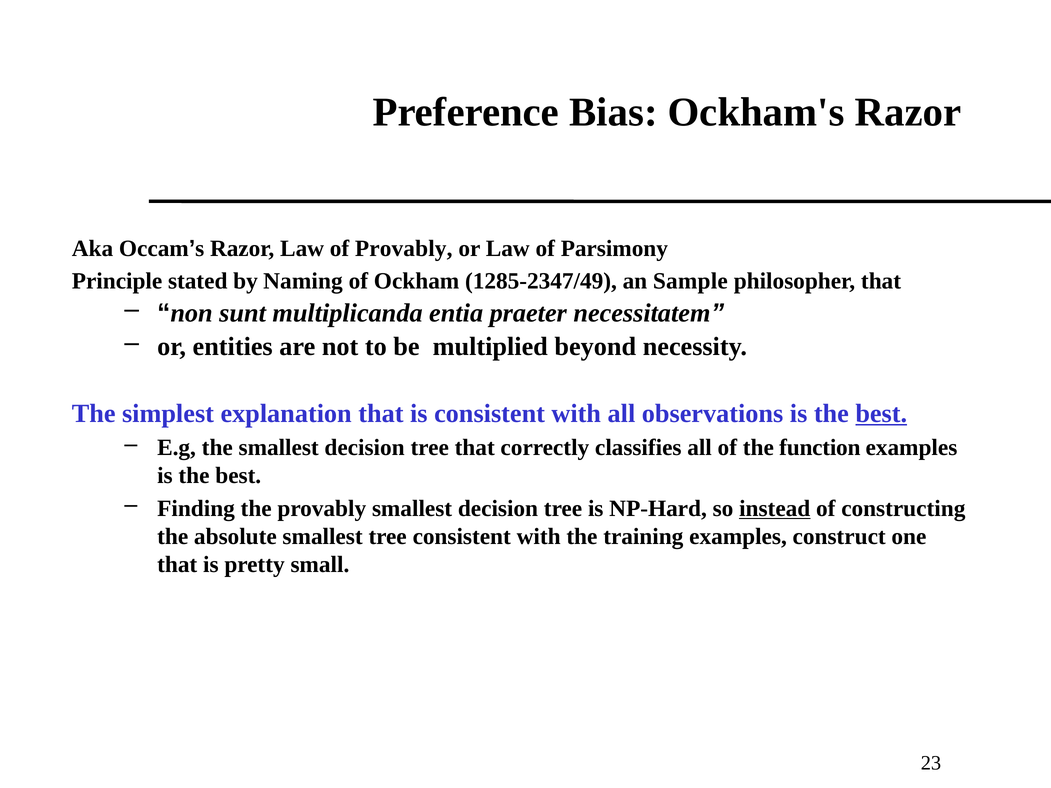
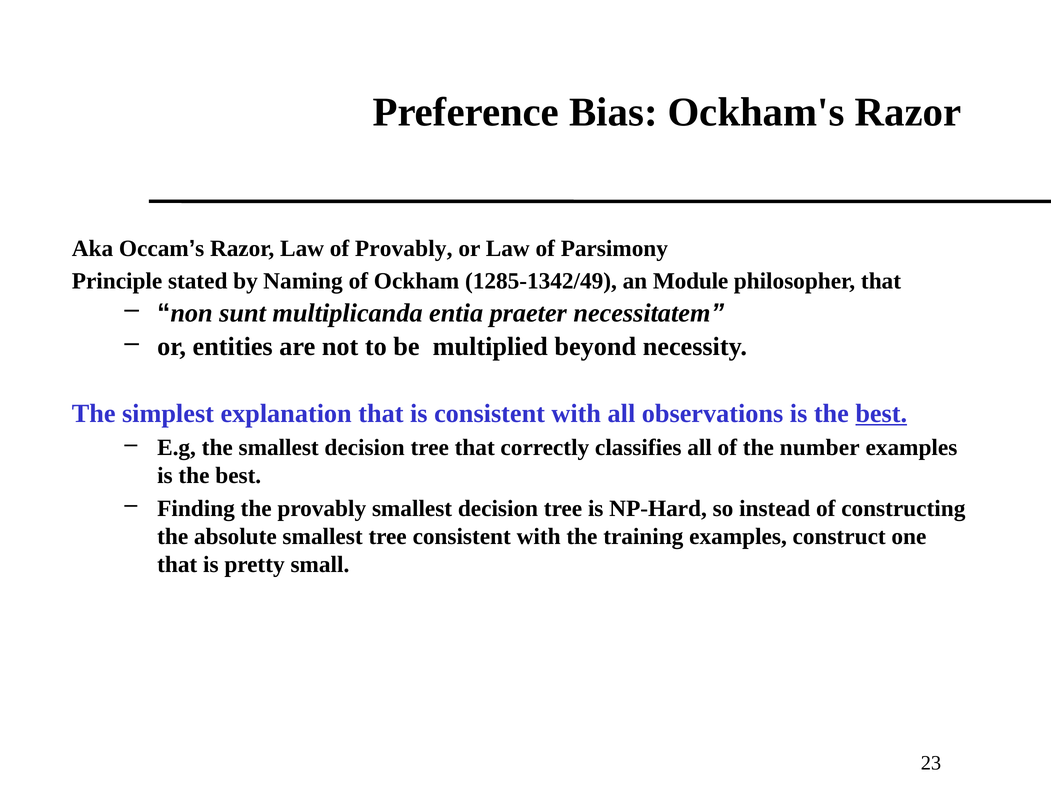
1285-2347/49: 1285-2347/49 -> 1285-1342/49
Sample: Sample -> Module
function: function -> number
instead underline: present -> none
